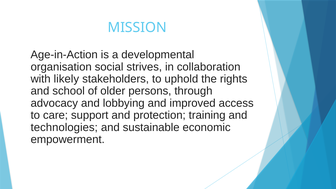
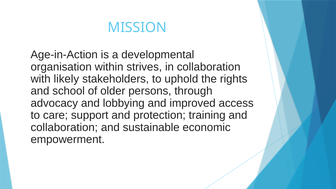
social: social -> within
technologies at (64, 127): technologies -> collaboration
